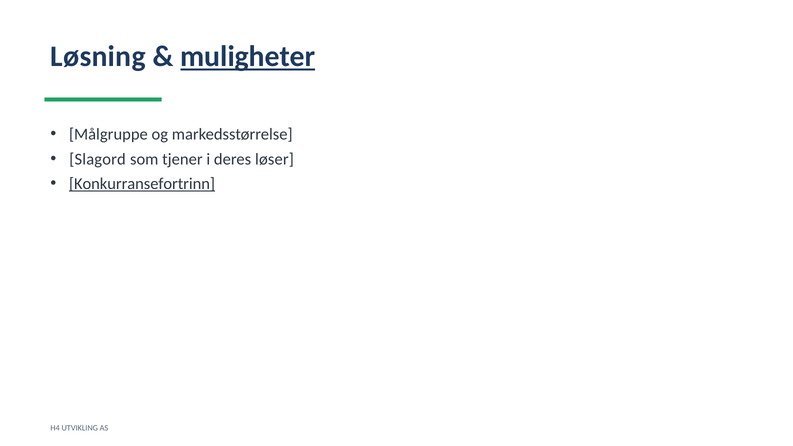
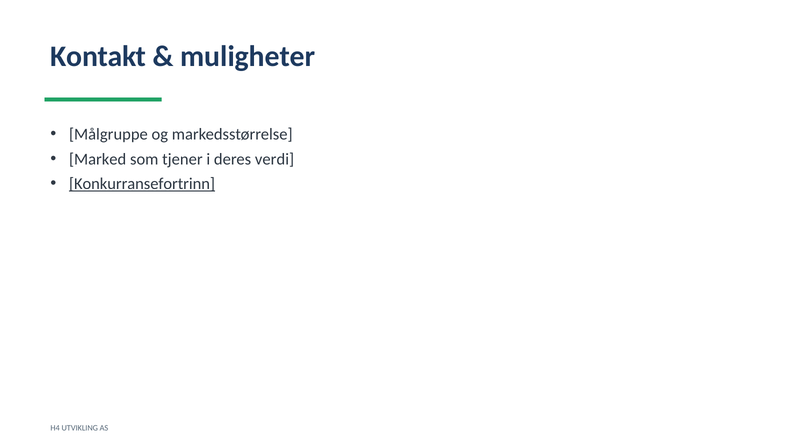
Løsning: Løsning -> Kontakt
muligheter underline: present -> none
Slagord: Slagord -> Marked
løser: løser -> verdi
